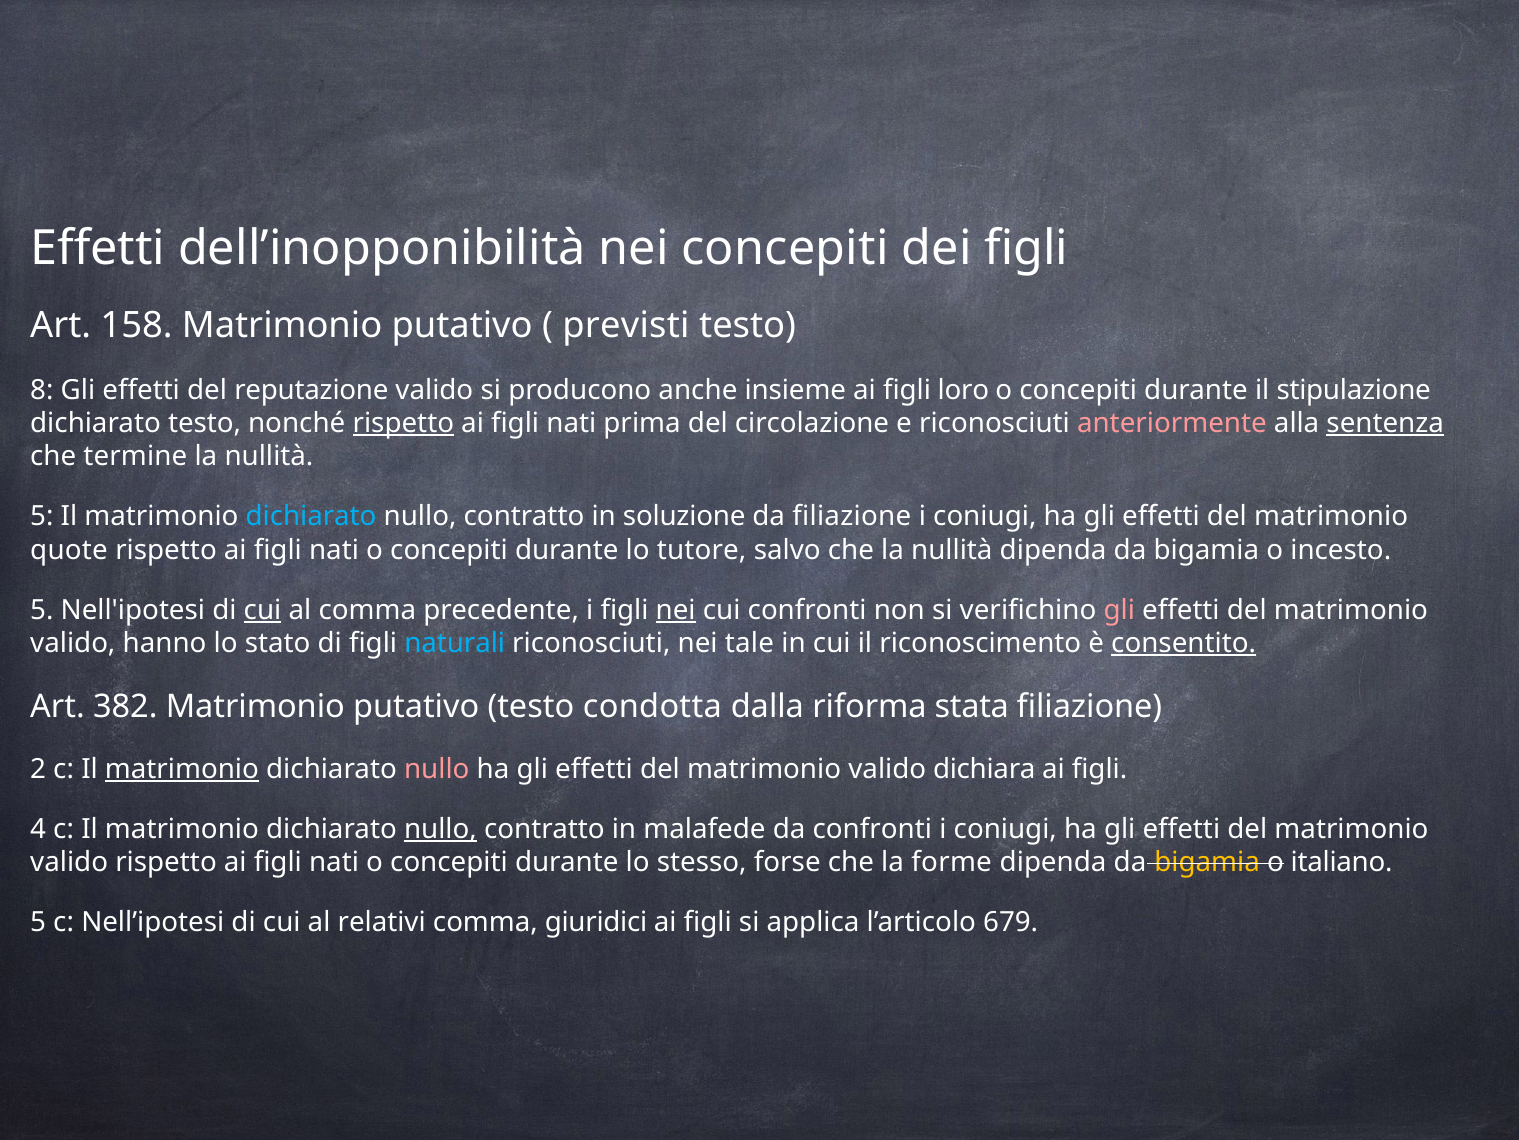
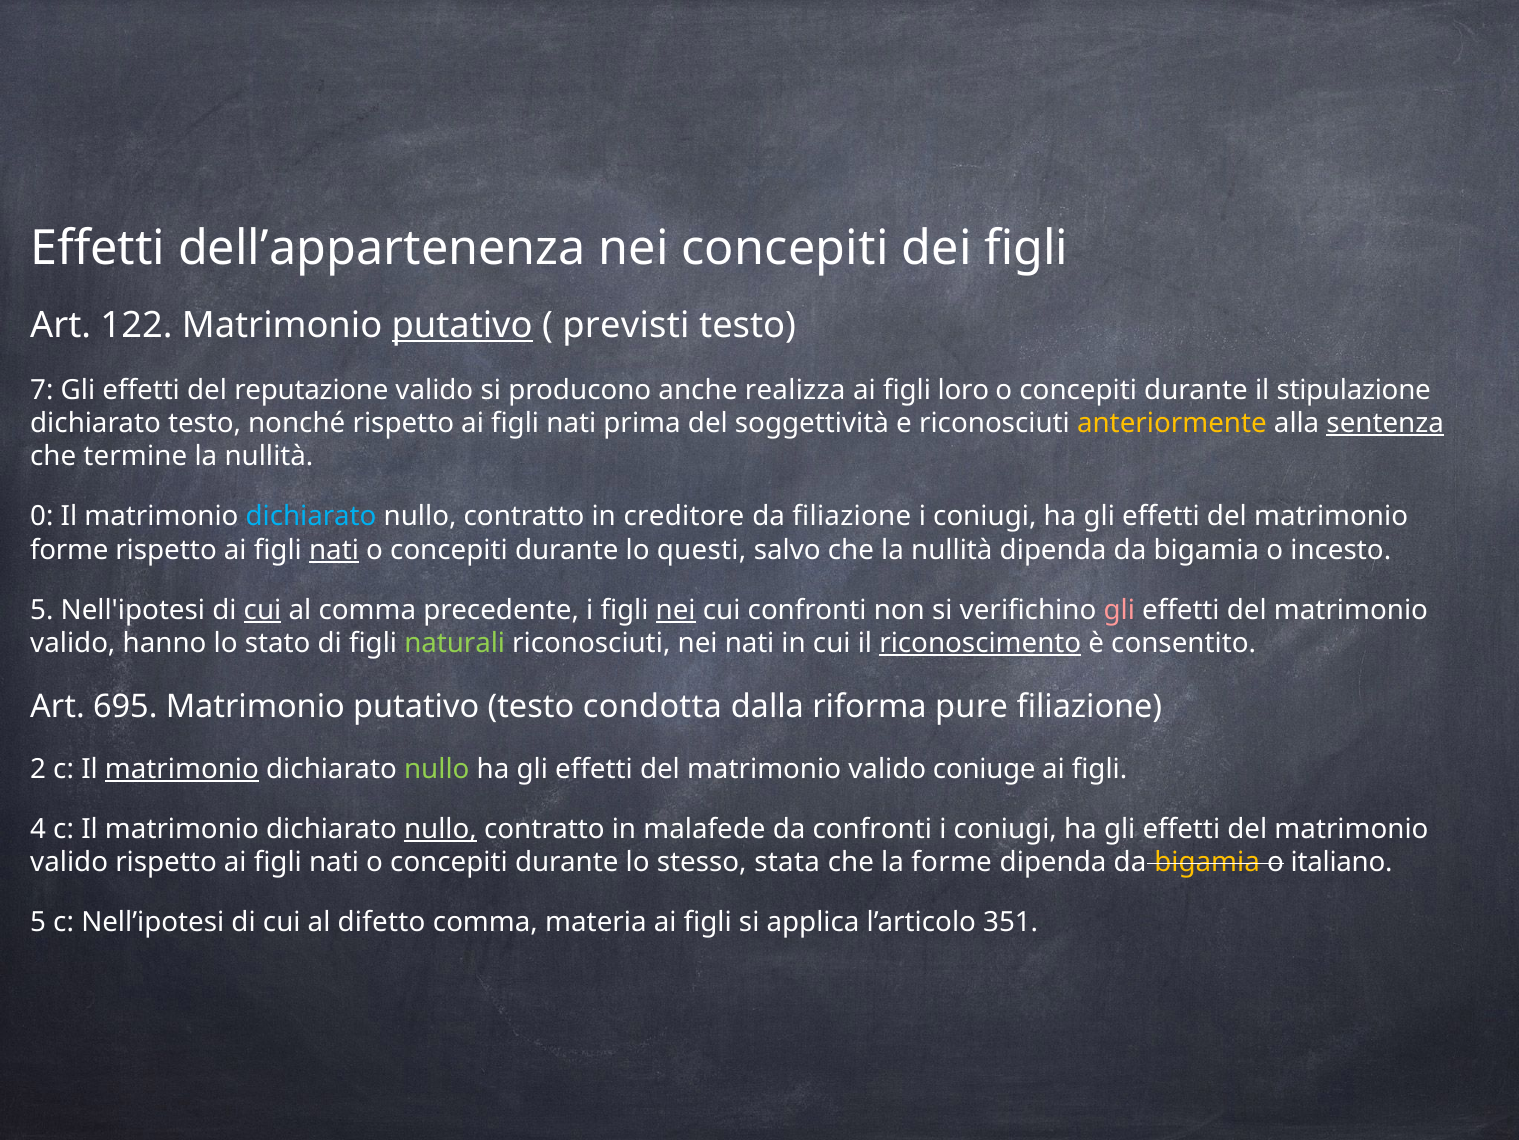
dell’inopponibilità: dell’inopponibilità -> dell’appartenenza
158: 158 -> 122
putativo at (462, 325) underline: none -> present
8: 8 -> 7
insieme: insieme -> realizza
rispetto at (403, 423) underline: present -> none
circolazione: circolazione -> soggettività
anteriormente colour: pink -> yellow
5 at (42, 516): 5 -> 0
soluzione: soluzione -> creditore
quote at (69, 550): quote -> forme
nati at (334, 550) underline: none -> present
tutore: tutore -> questi
naturali colour: light blue -> light green
nei tale: tale -> nati
riconoscimento underline: none -> present
consentito underline: present -> none
382: 382 -> 695
stata: stata -> pure
nullo at (437, 769) colour: pink -> light green
dichiara: dichiara -> coniuge
forse: forse -> stata
relativi: relativi -> difetto
giuridici: giuridici -> materia
679: 679 -> 351
